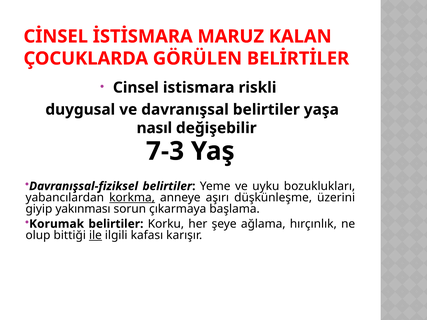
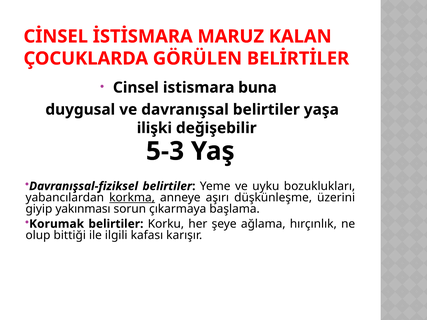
riskli: riskli -> buna
nasıl: nasıl -> ilişki
7-3: 7-3 -> 5-3
ile underline: present -> none
